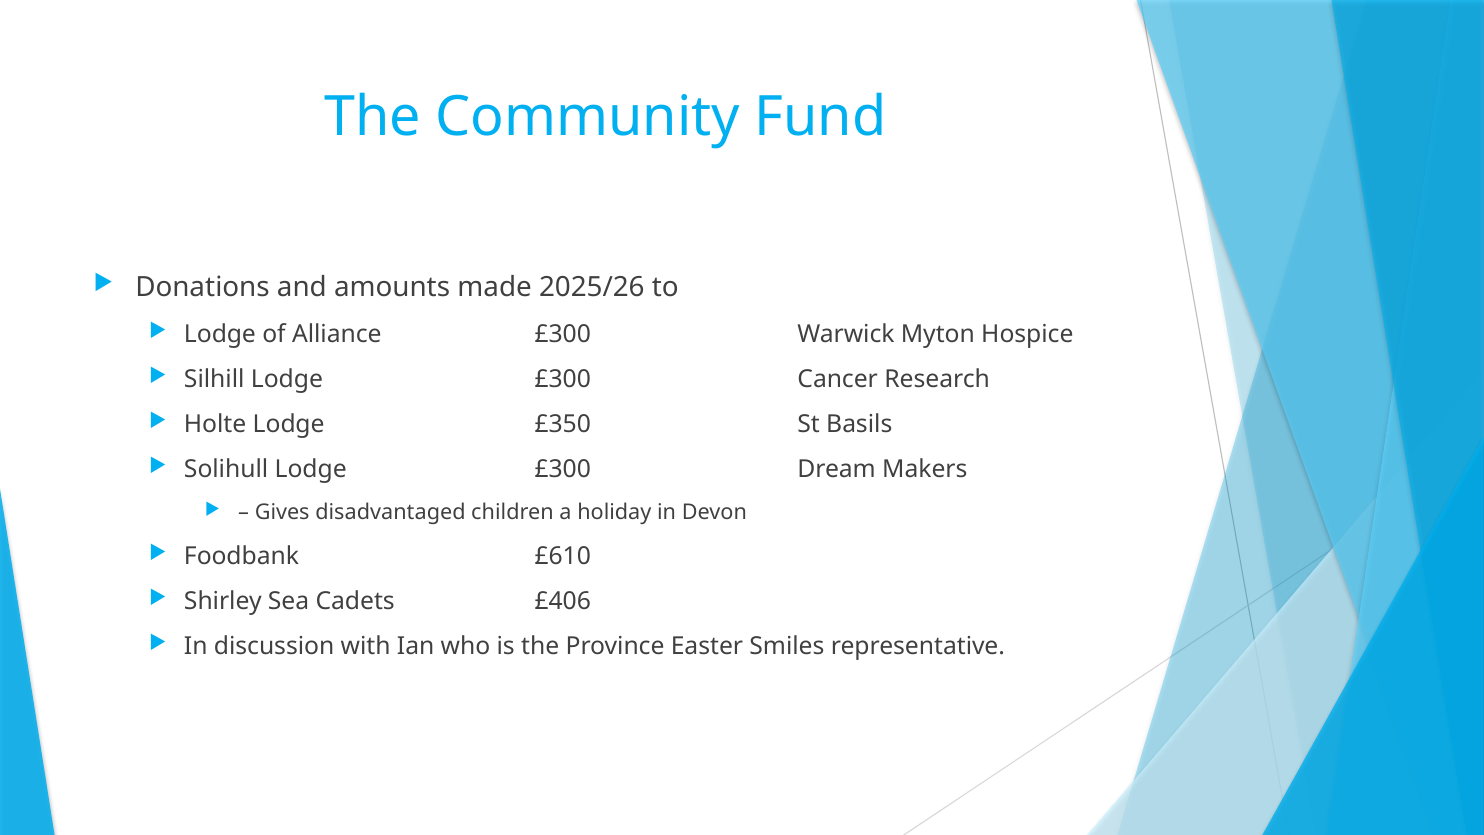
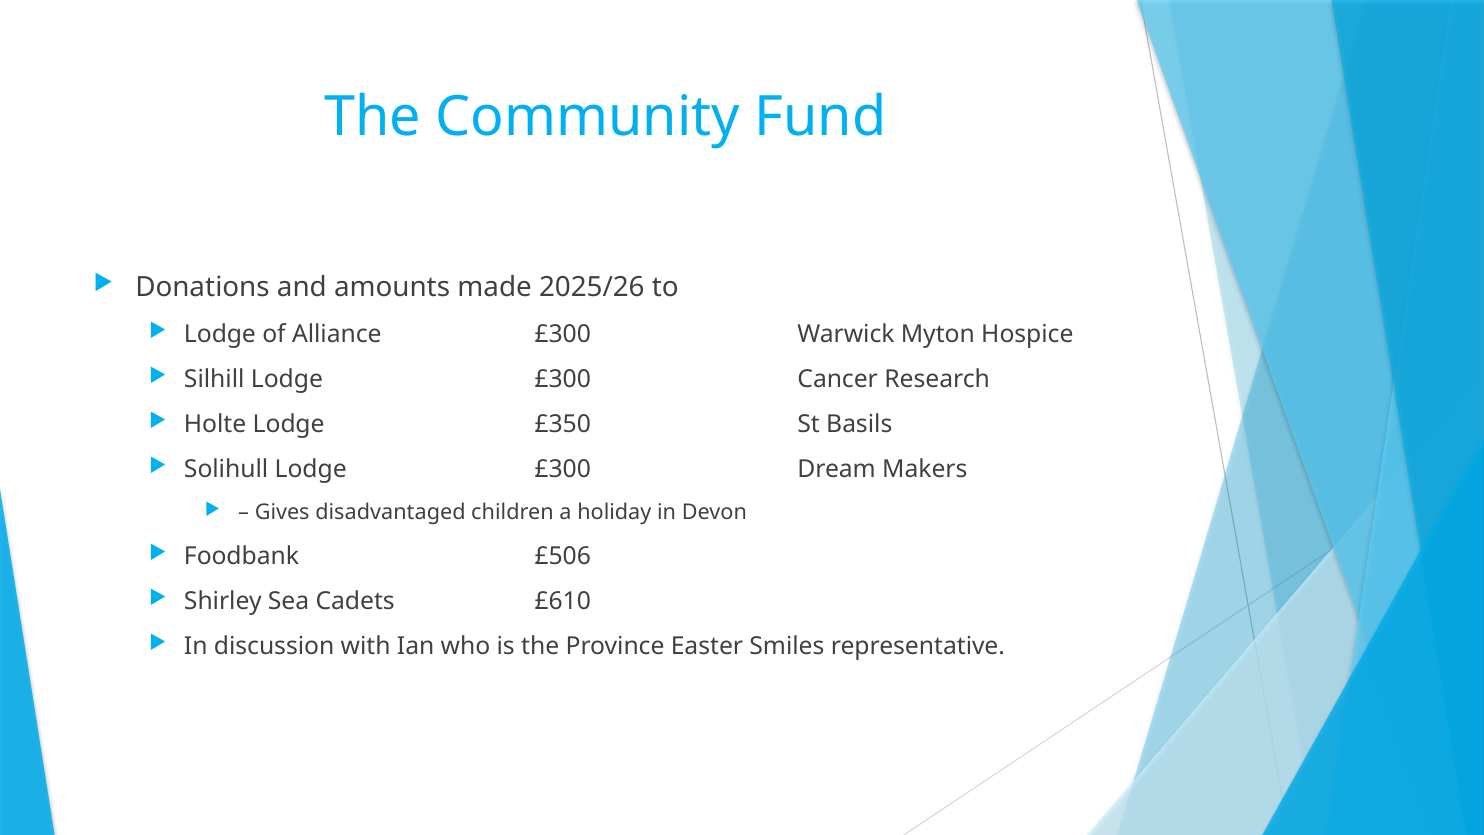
£610: £610 -> £506
£406: £406 -> £610
